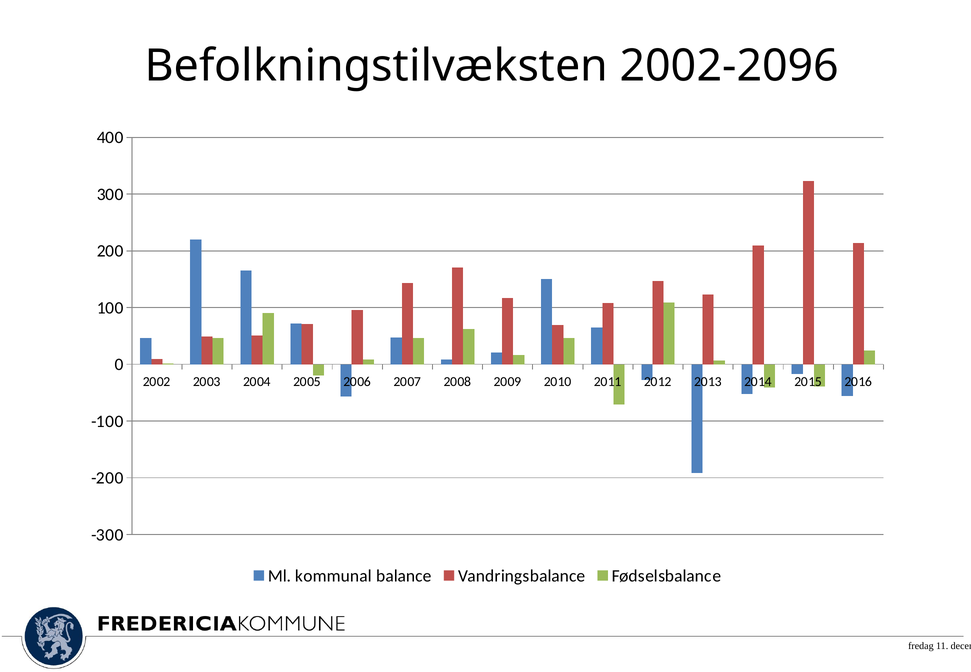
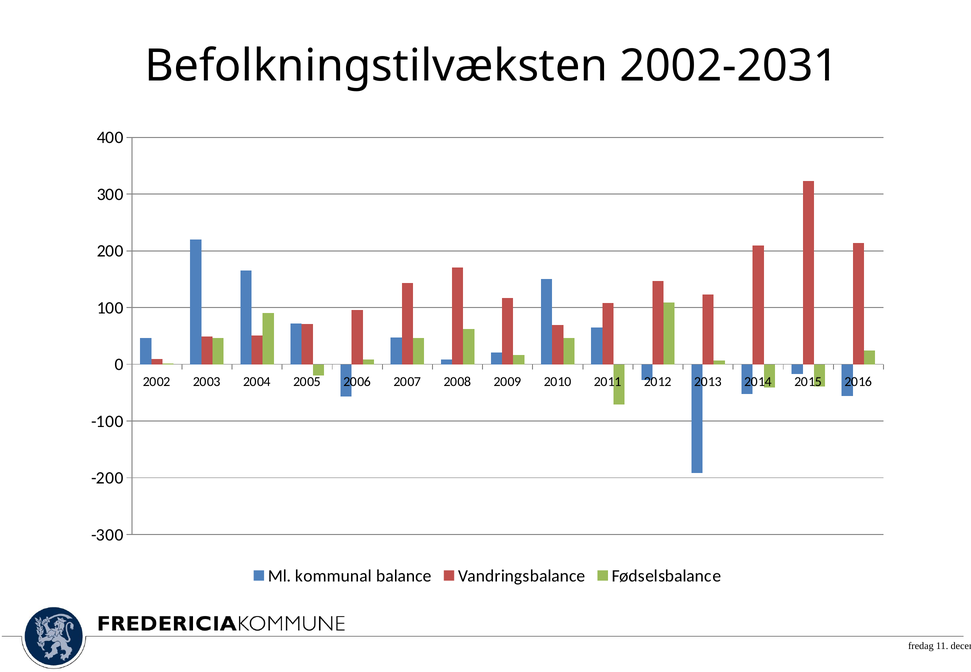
2002-2096: 2002-2096 -> 2002-2031
